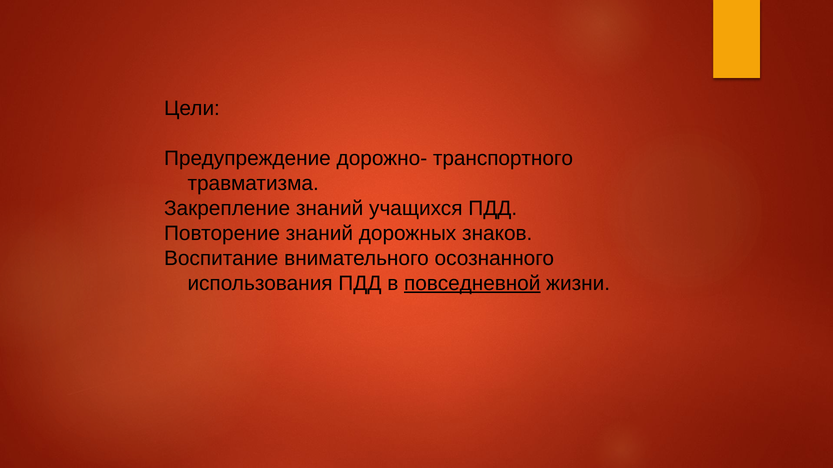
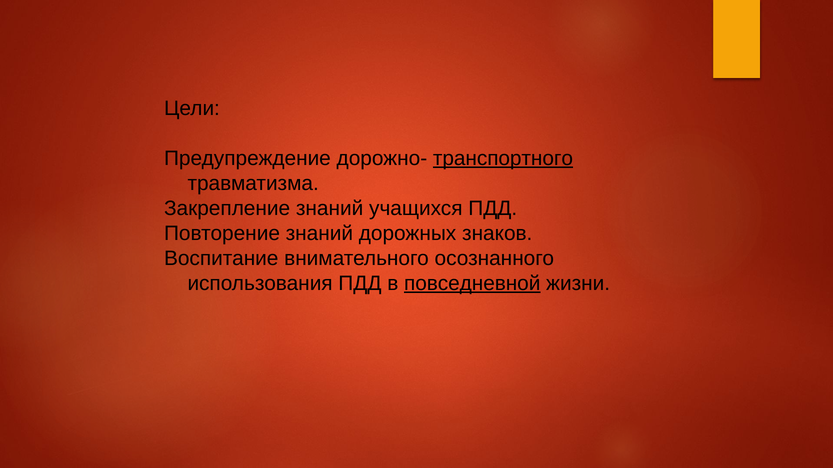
транспортного underline: none -> present
